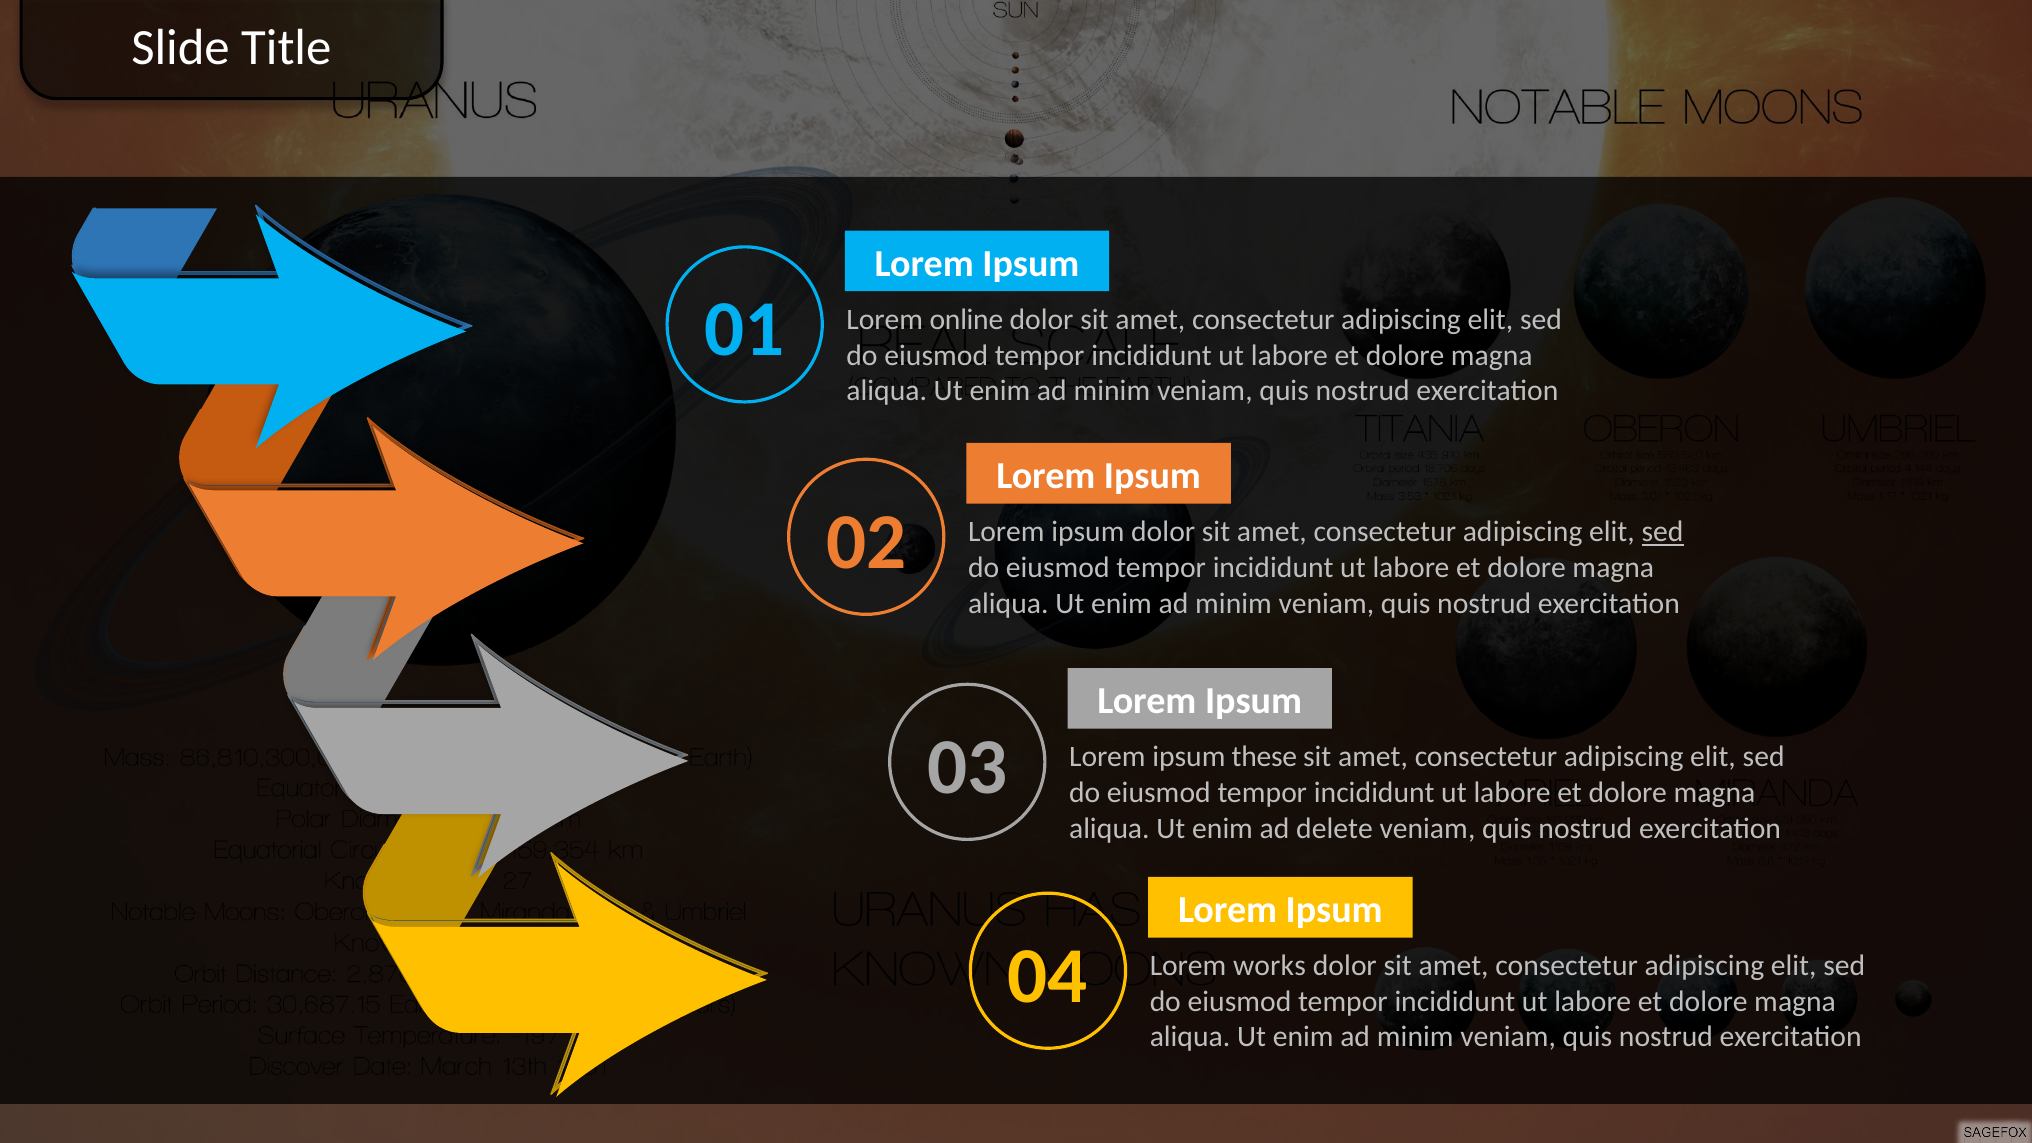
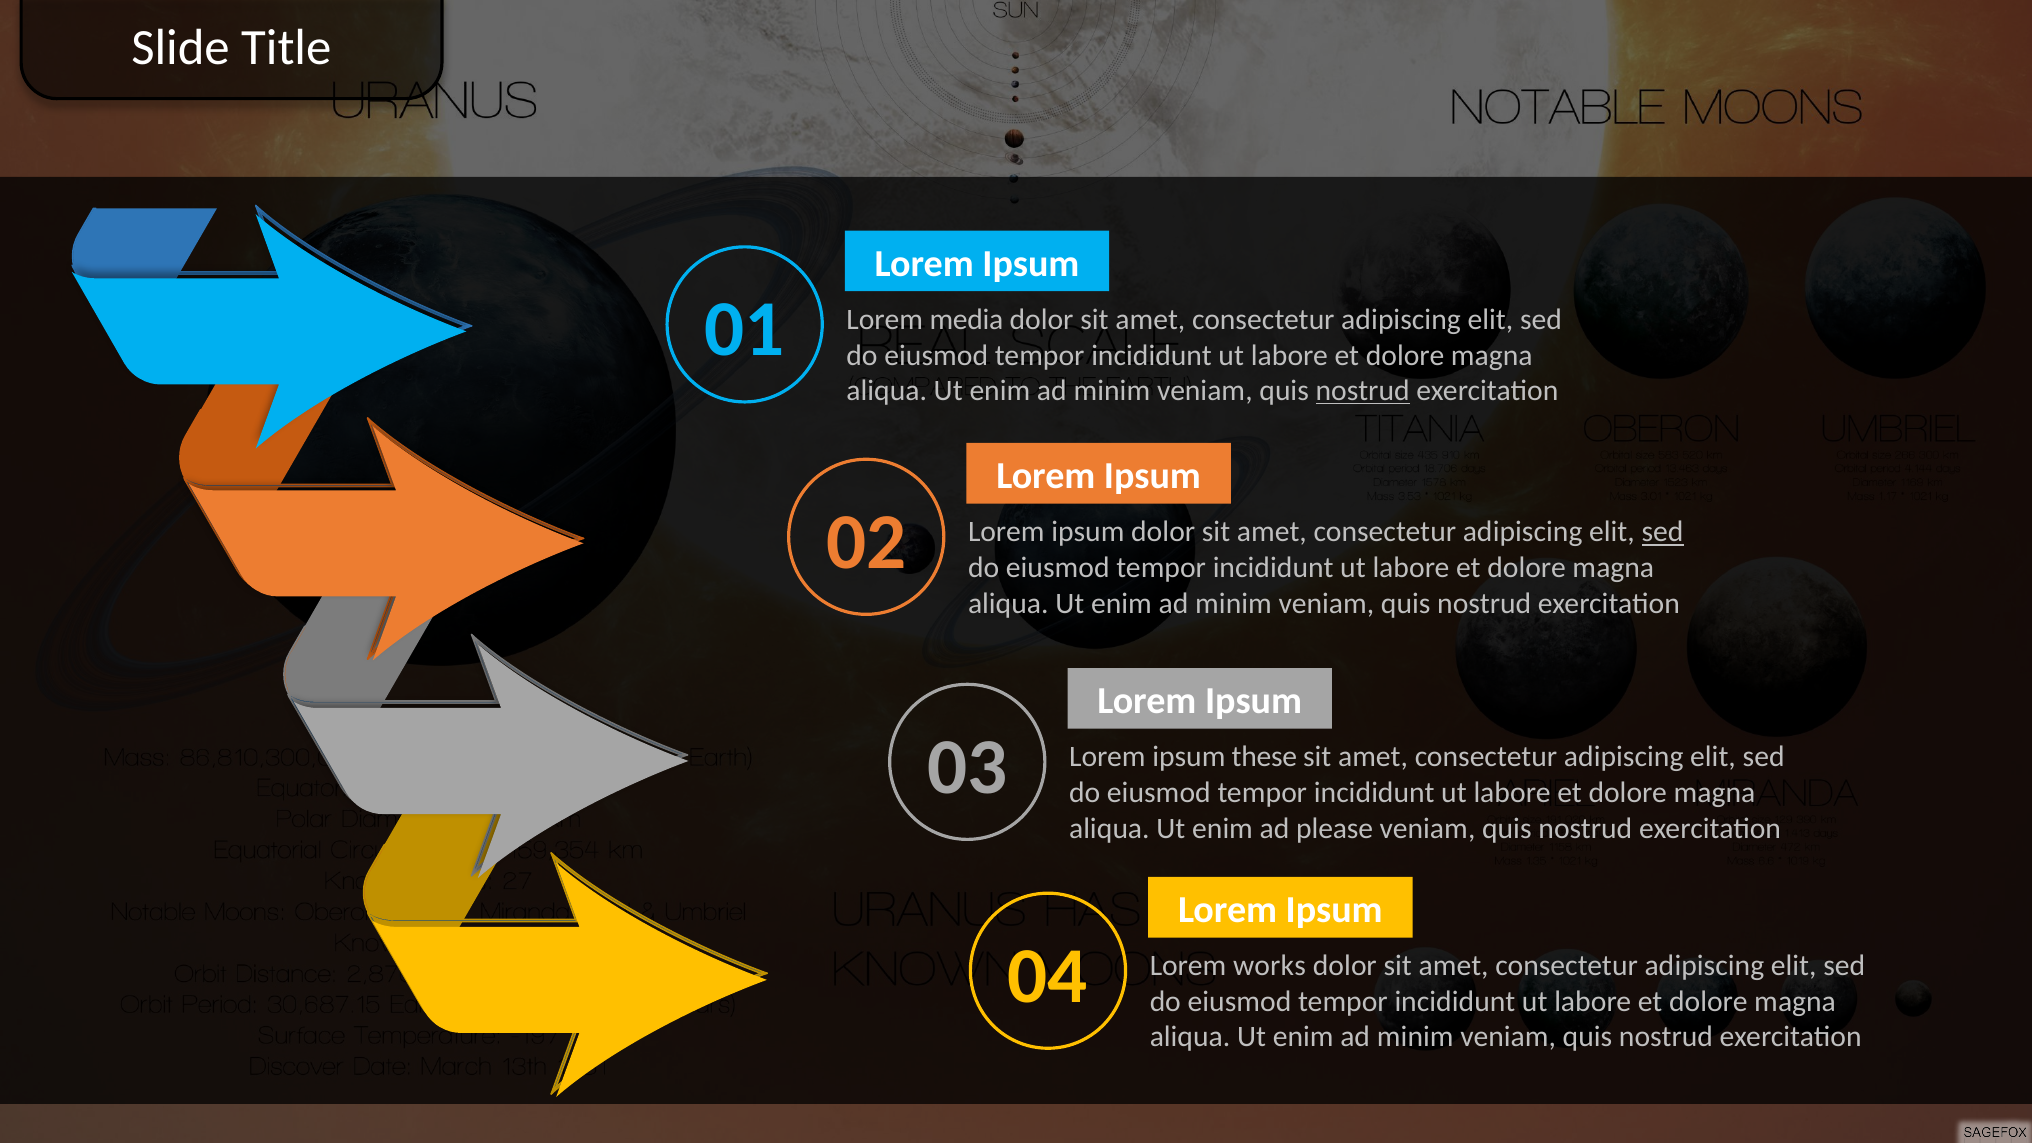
online: online -> media
nostrud at (1363, 391) underline: none -> present
delete: delete -> please
